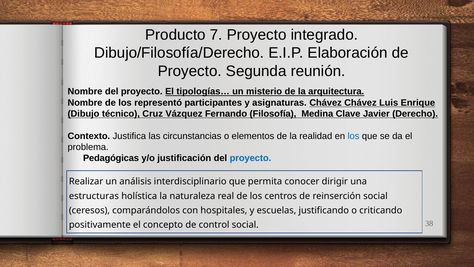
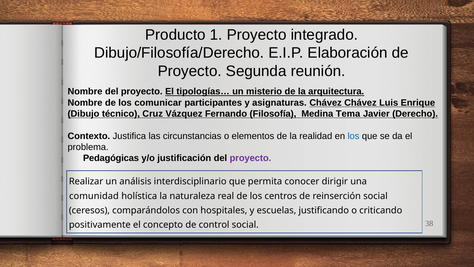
7: 7 -> 1
representó: representó -> comunicar
Clave: Clave -> Tema
proyecto at (250, 158) colour: blue -> purple
estructuras: estructuras -> comunidad
